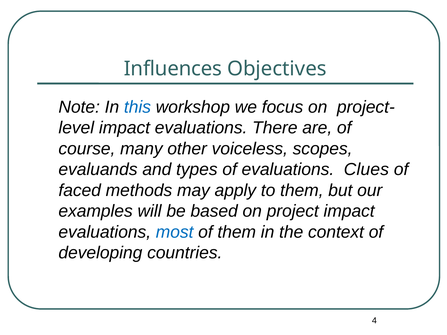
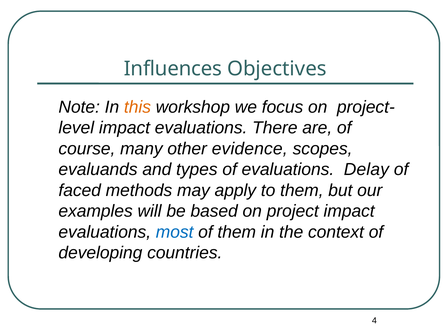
this colour: blue -> orange
voiceless: voiceless -> evidence
Clues: Clues -> Delay
